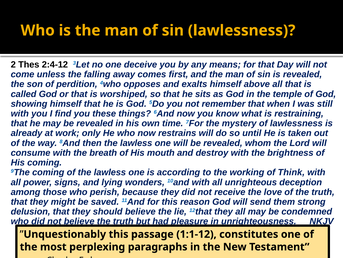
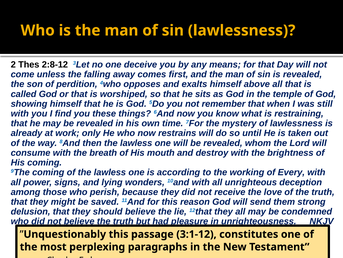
2:4-12: 2:4-12 -> 2:8-12
Think: Think -> Every
1:1-12: 1:1-12 -> 3:1-12
